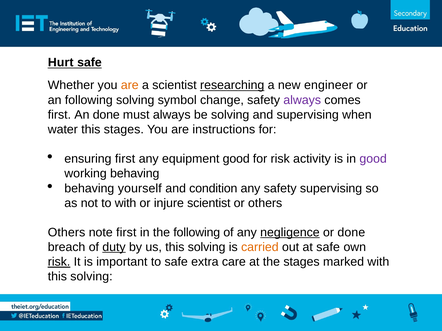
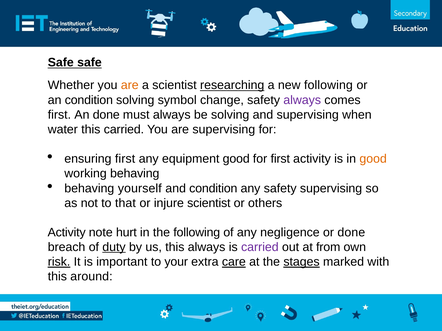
Hurt at (61, 63): Hurt -> Safe
new engineer: engineer -> following
an following: following -> condition
this stages: stages -> carried
are instructions: instructions -> supervising
for risk: risk -> first
good at (373, 159) colour: purple -> orange
to with: with -> that
Others at (67, 233): Others -> Activity
note first: first -> hurt
negligence underline: present -> none
us this solving: solving -> always
carried at (260, 248) colour: orange -> purple
at safe: safe -> from
to safe: safe -> your
care underline: none -> present
stages at (302, 262) underline: none -> present
solving at (91, 277): solving -> around
